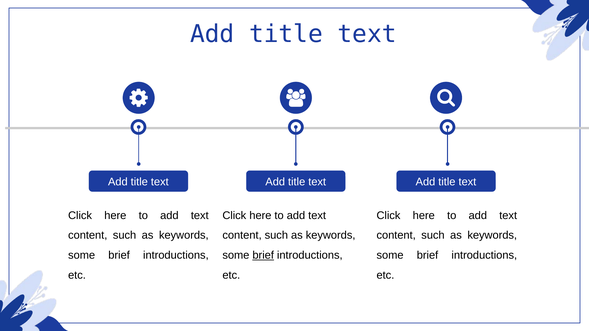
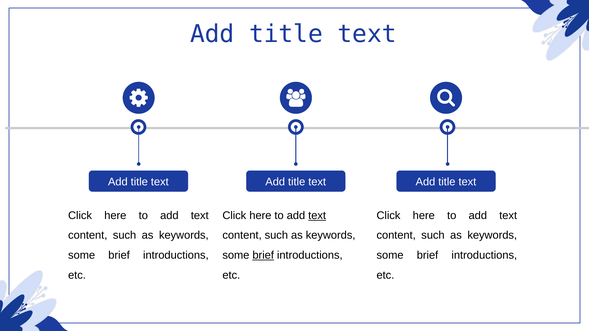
text at (317, 216) underline: none -> present
